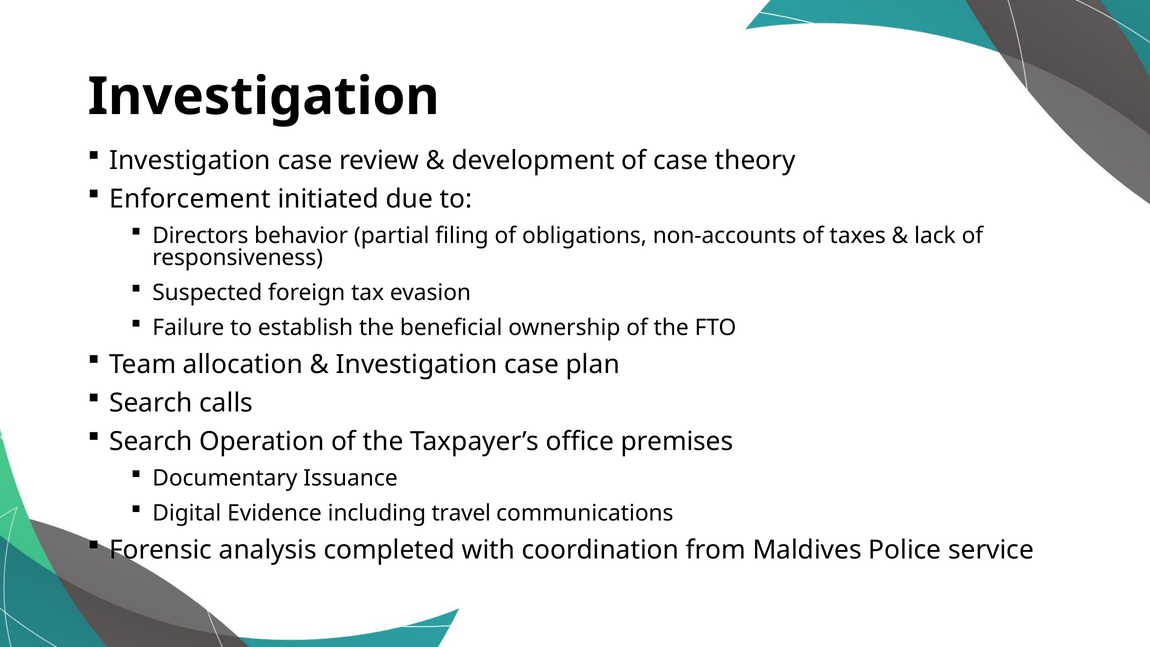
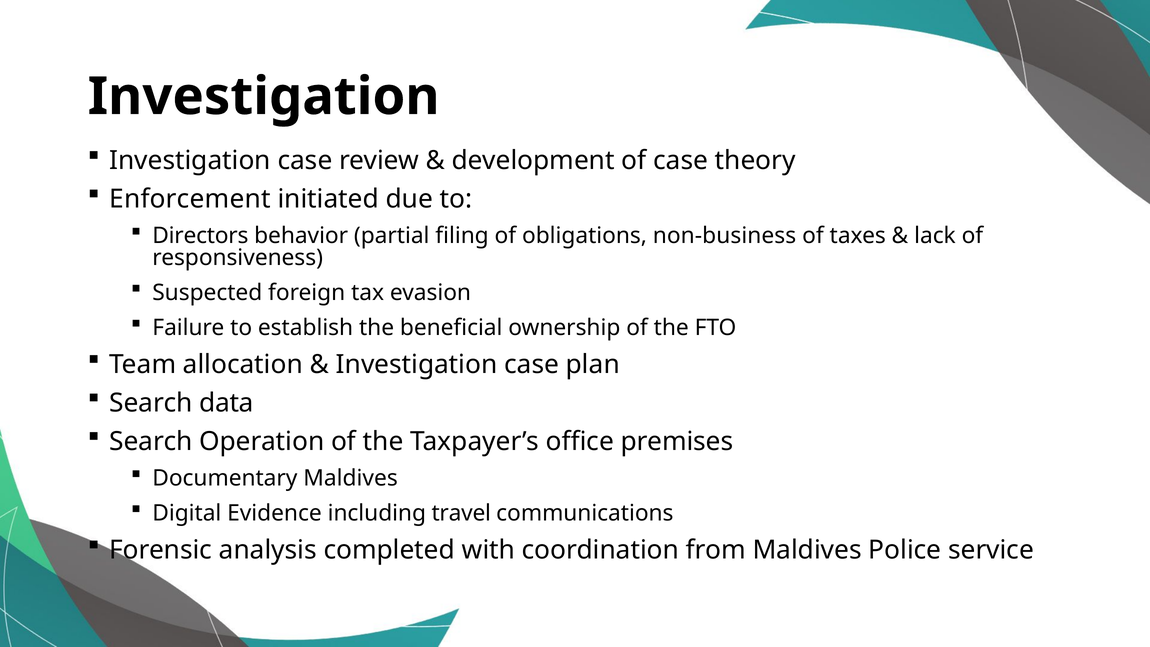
non-accounts: non-accounts -> non-business
calls: calls -> data
Documentary Issuance: Issuance -> Maldives
